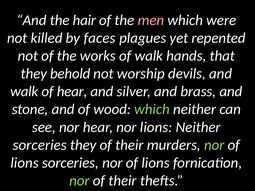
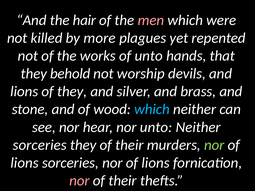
faces: faces -> more
of walk: walk -> unto
walk at (24, 92): walk -> lions
of hear: hear -> they
which at (152, 109) colour: light green -> light blue
nor lions: lions -> unto
nor at (79, 181) colour: light green -> pink
